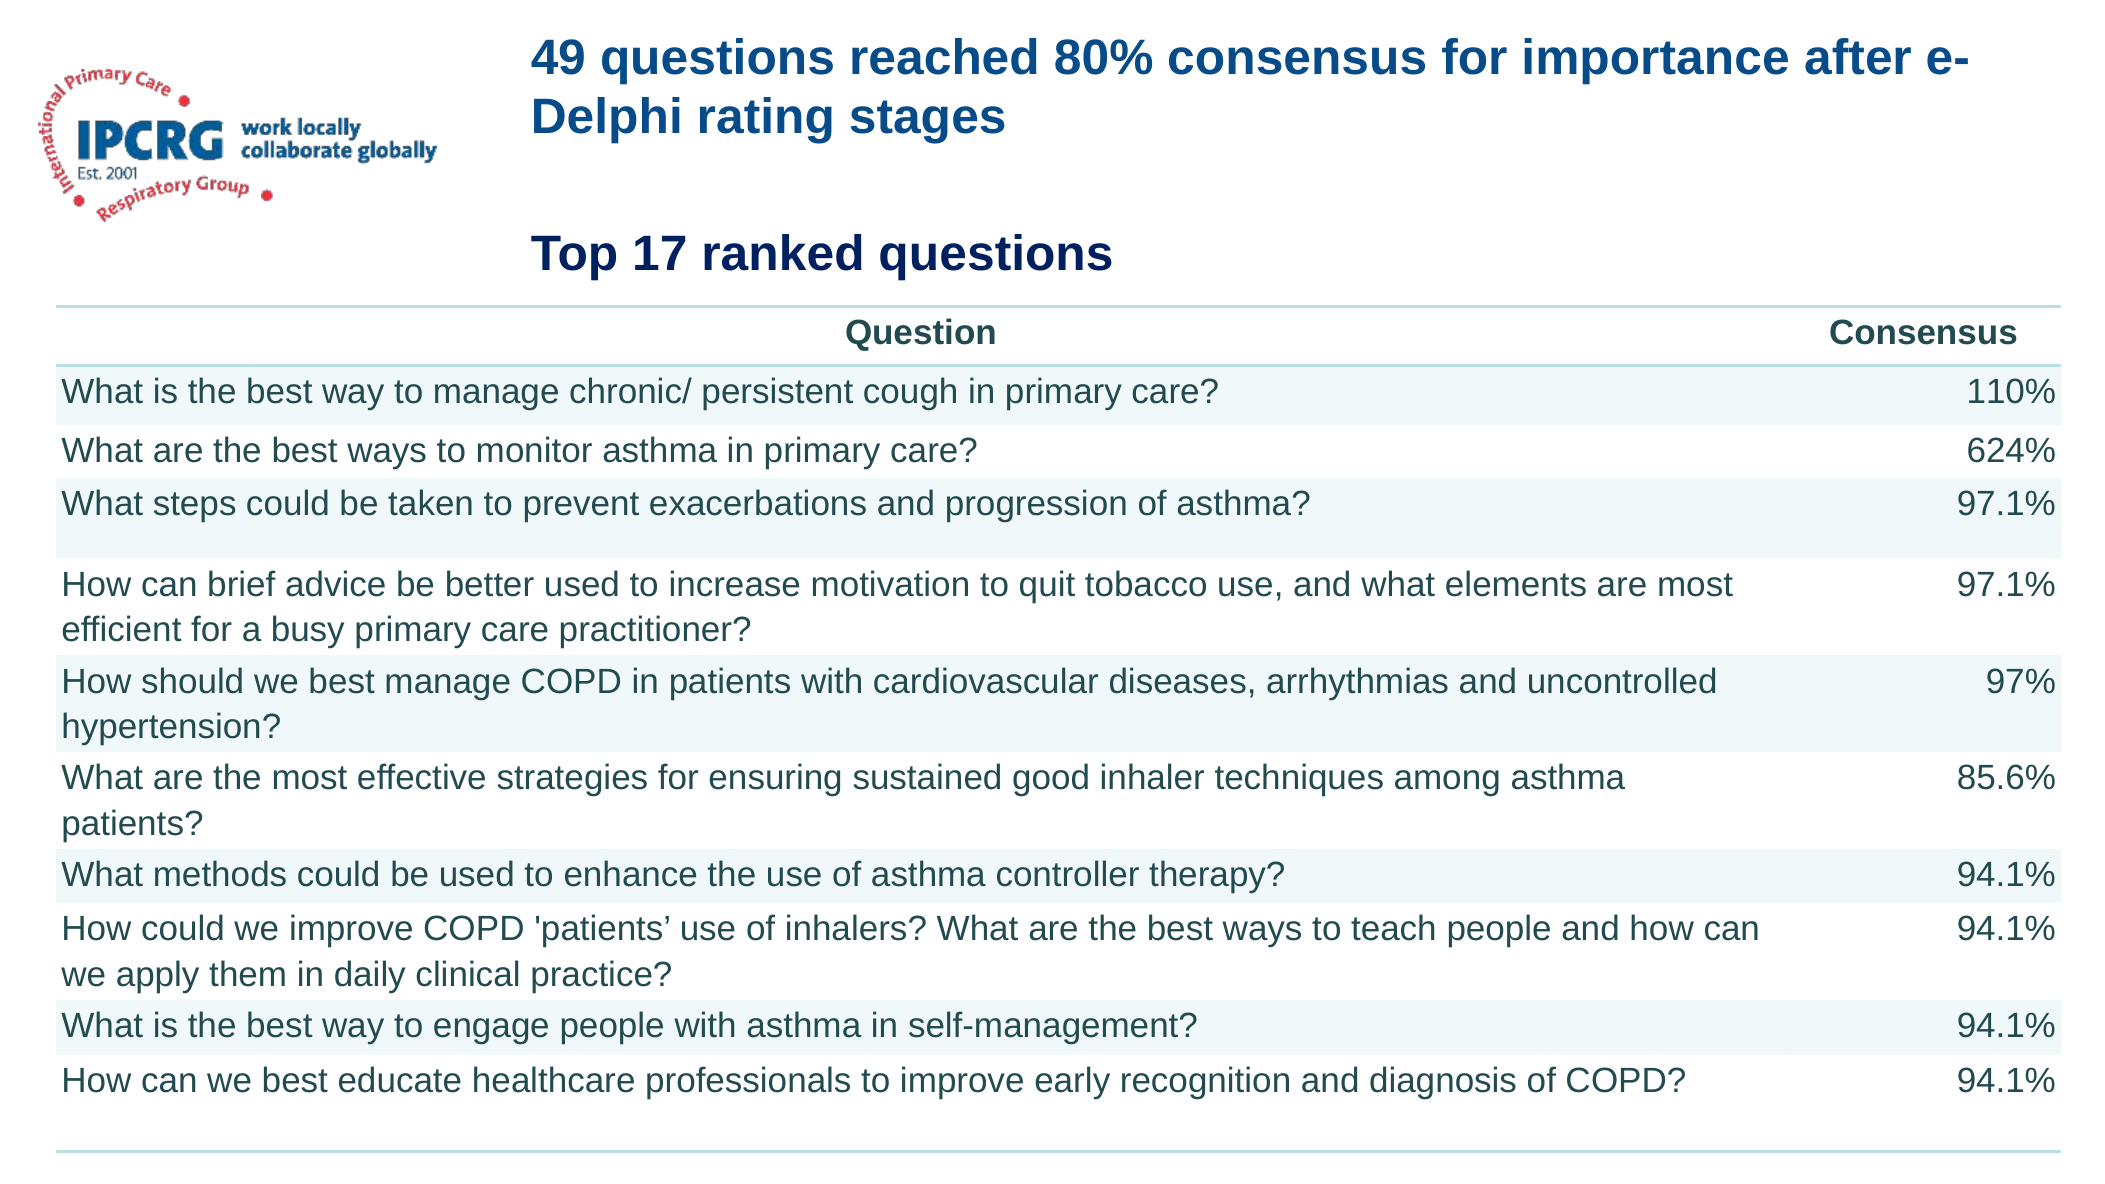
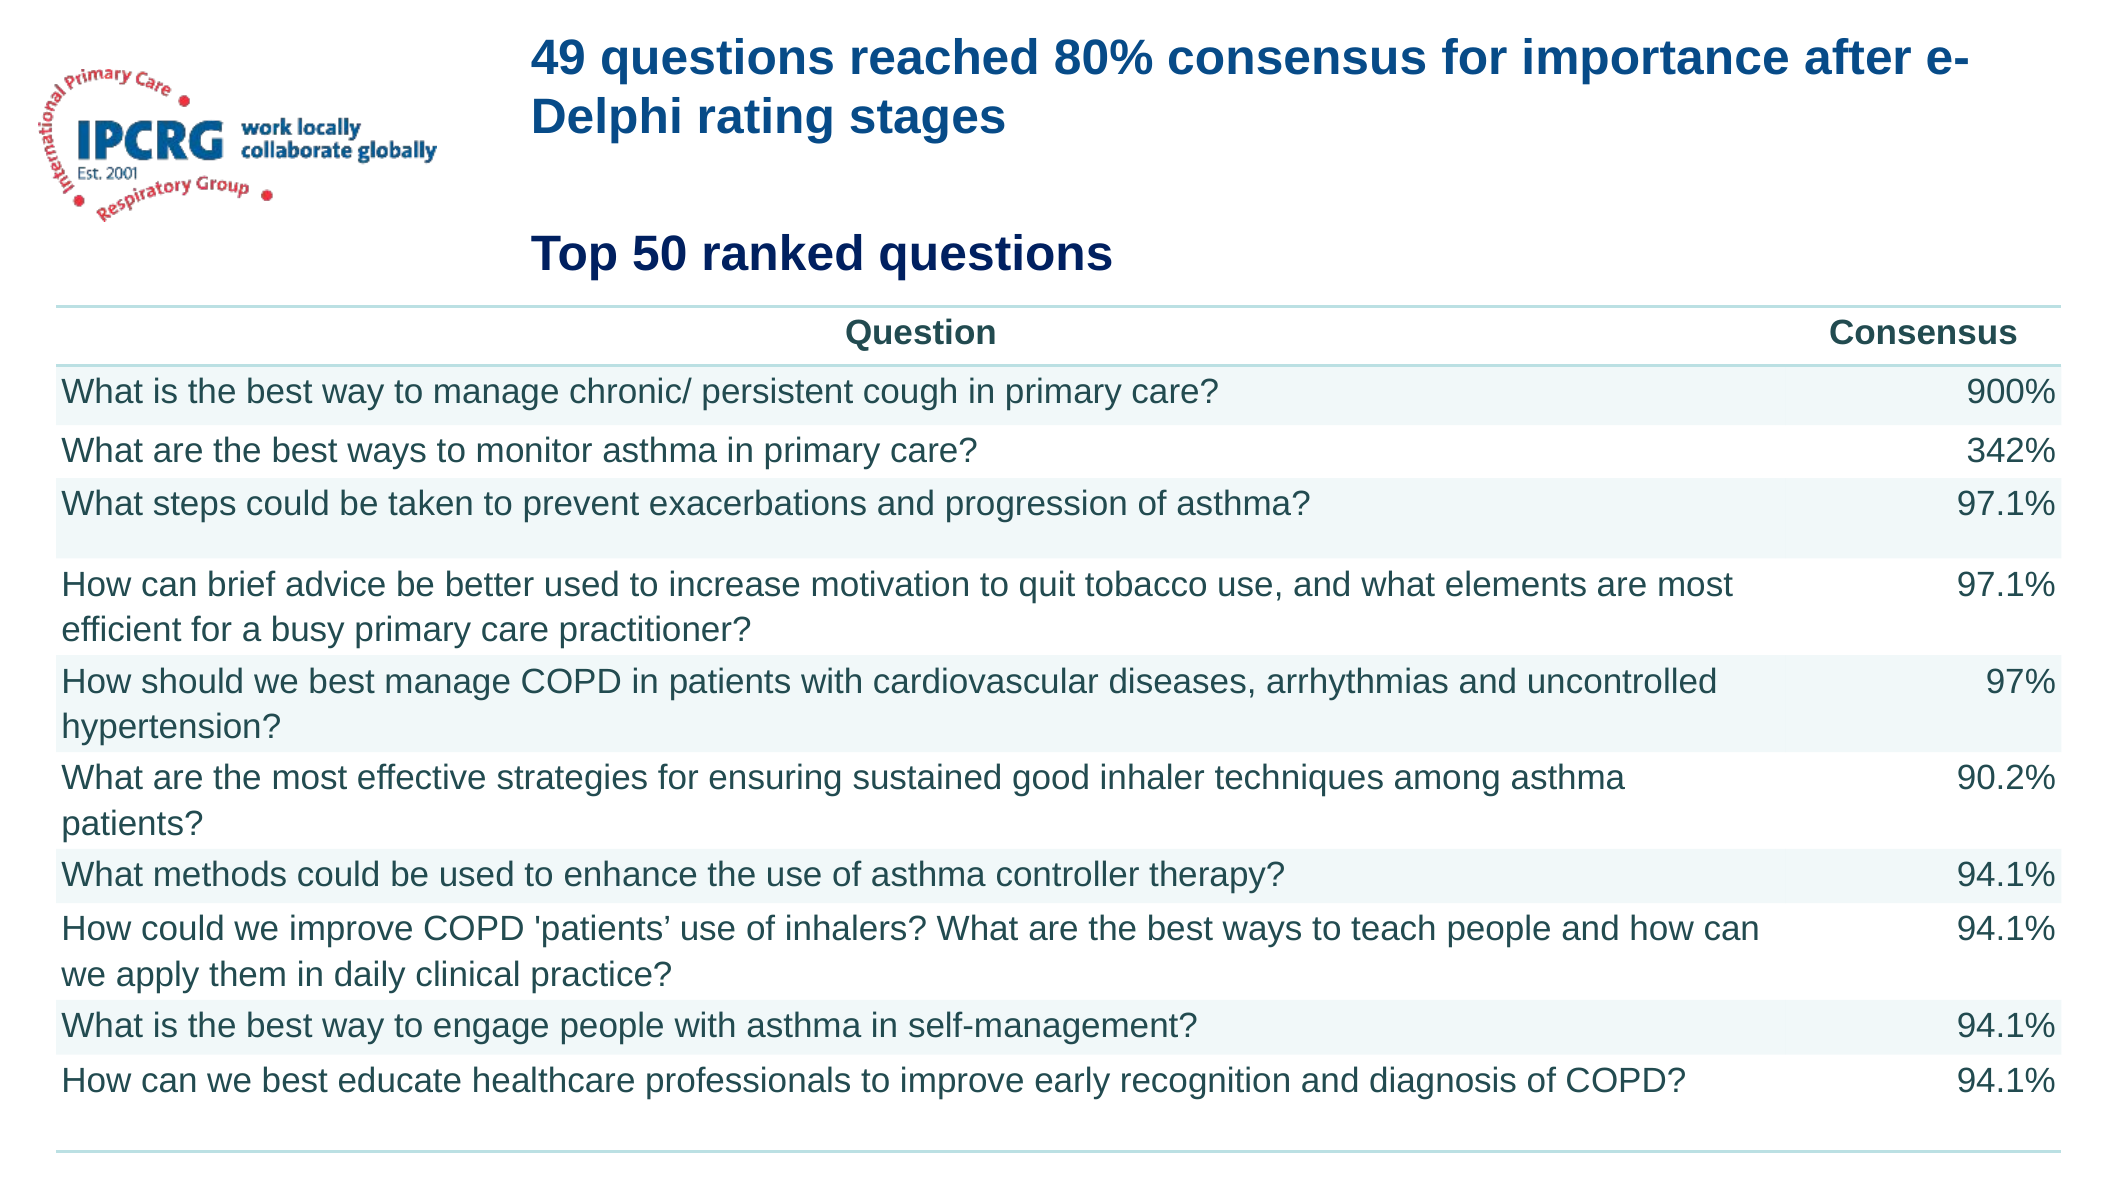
17: 17 -> 50
110%: 110% -> 900%
624%: 624% -> 342%
85.6%: 85.6% -> 90.2%
